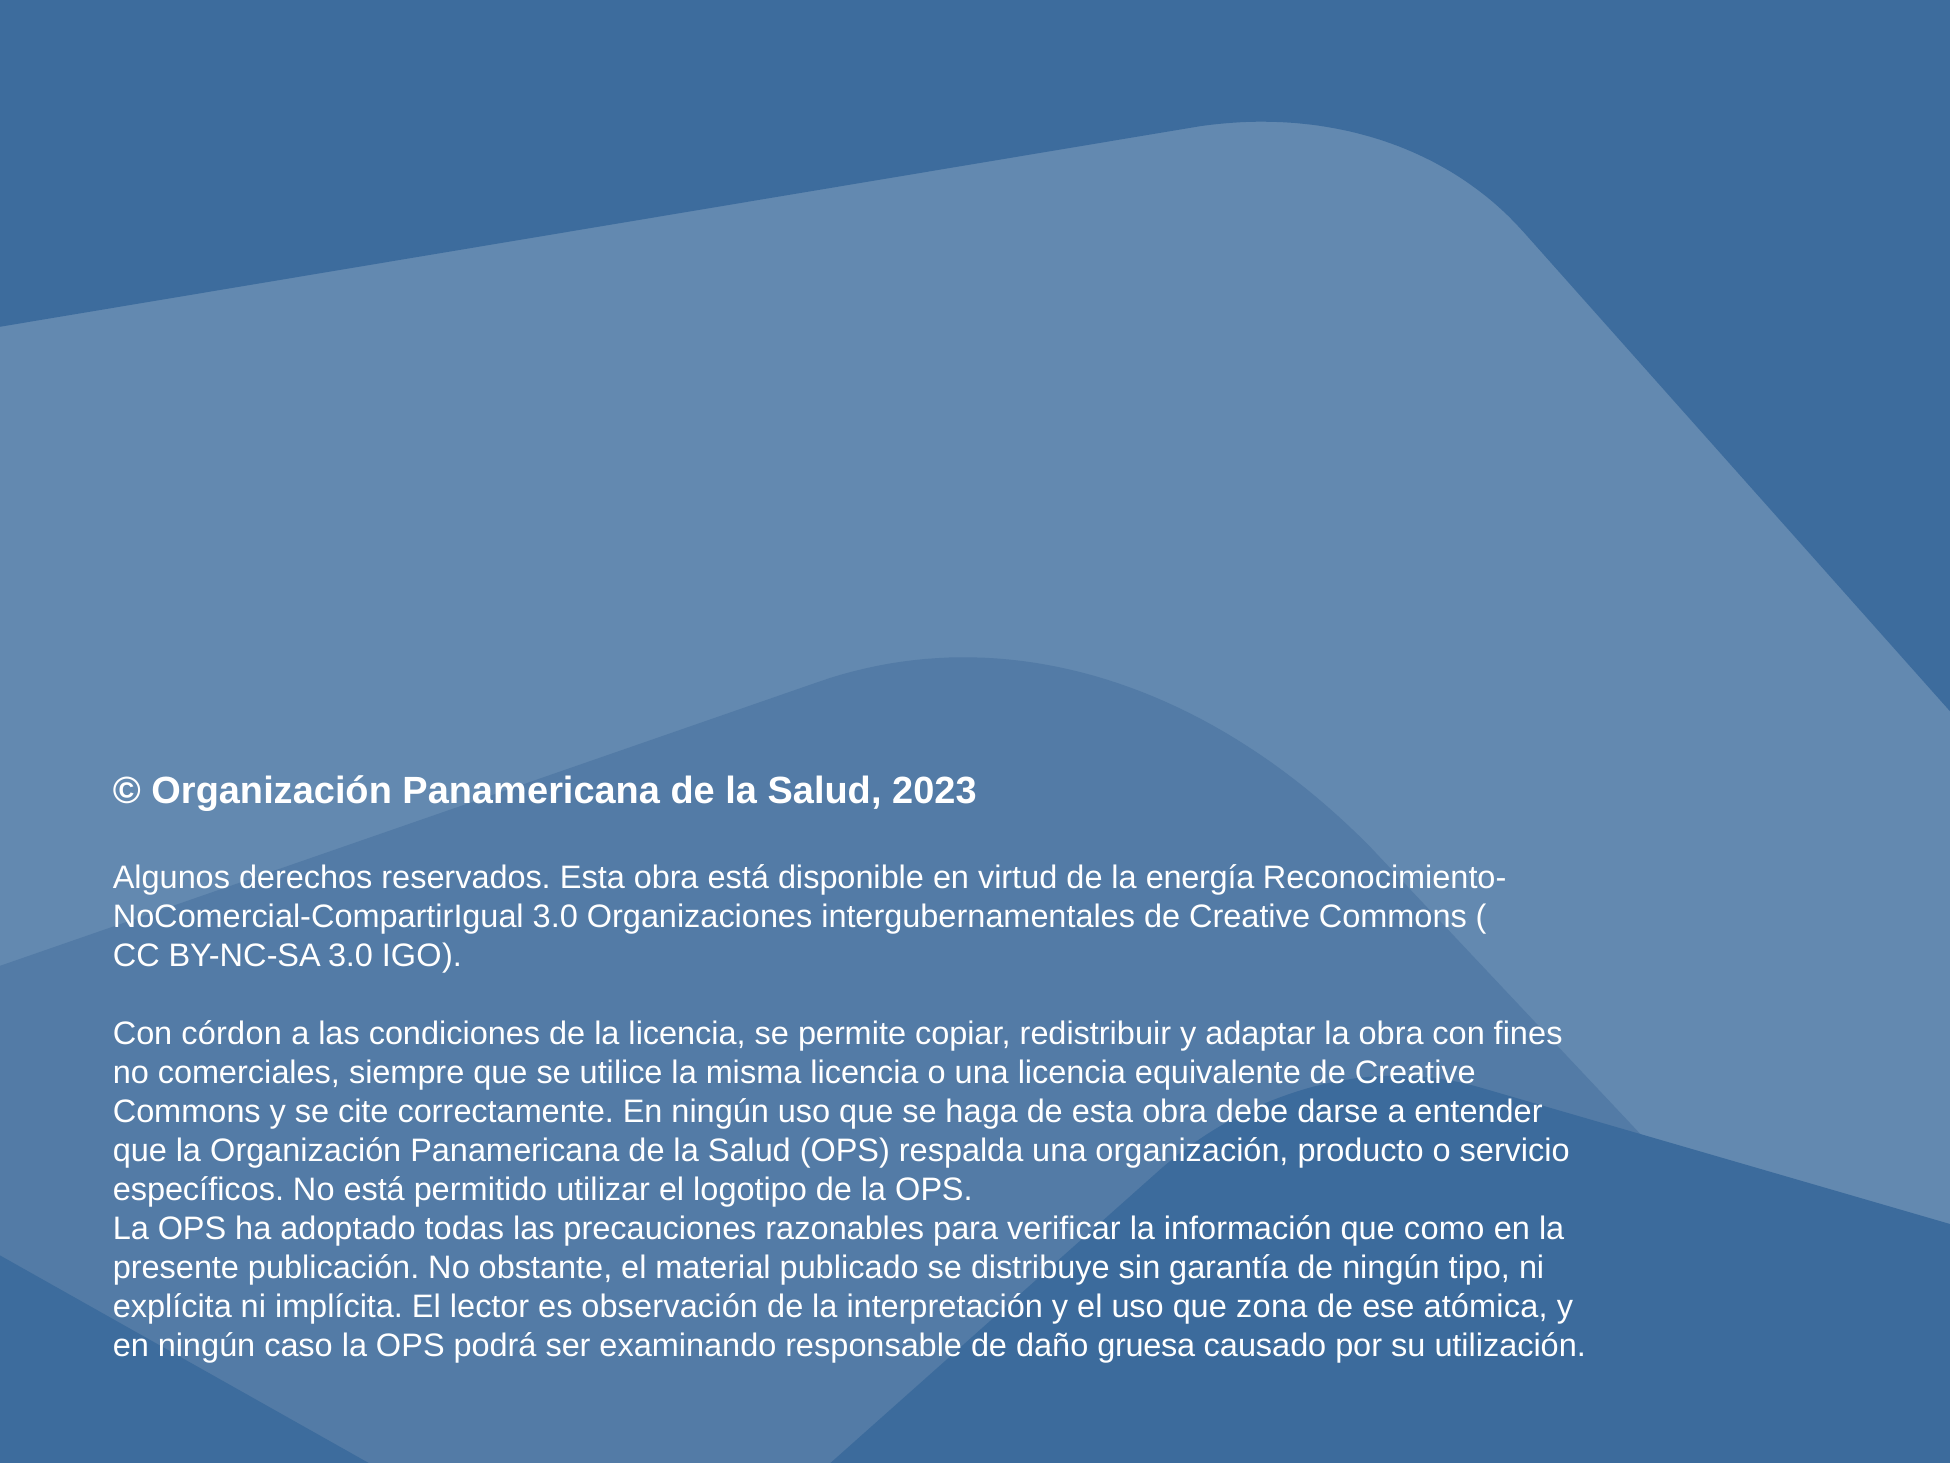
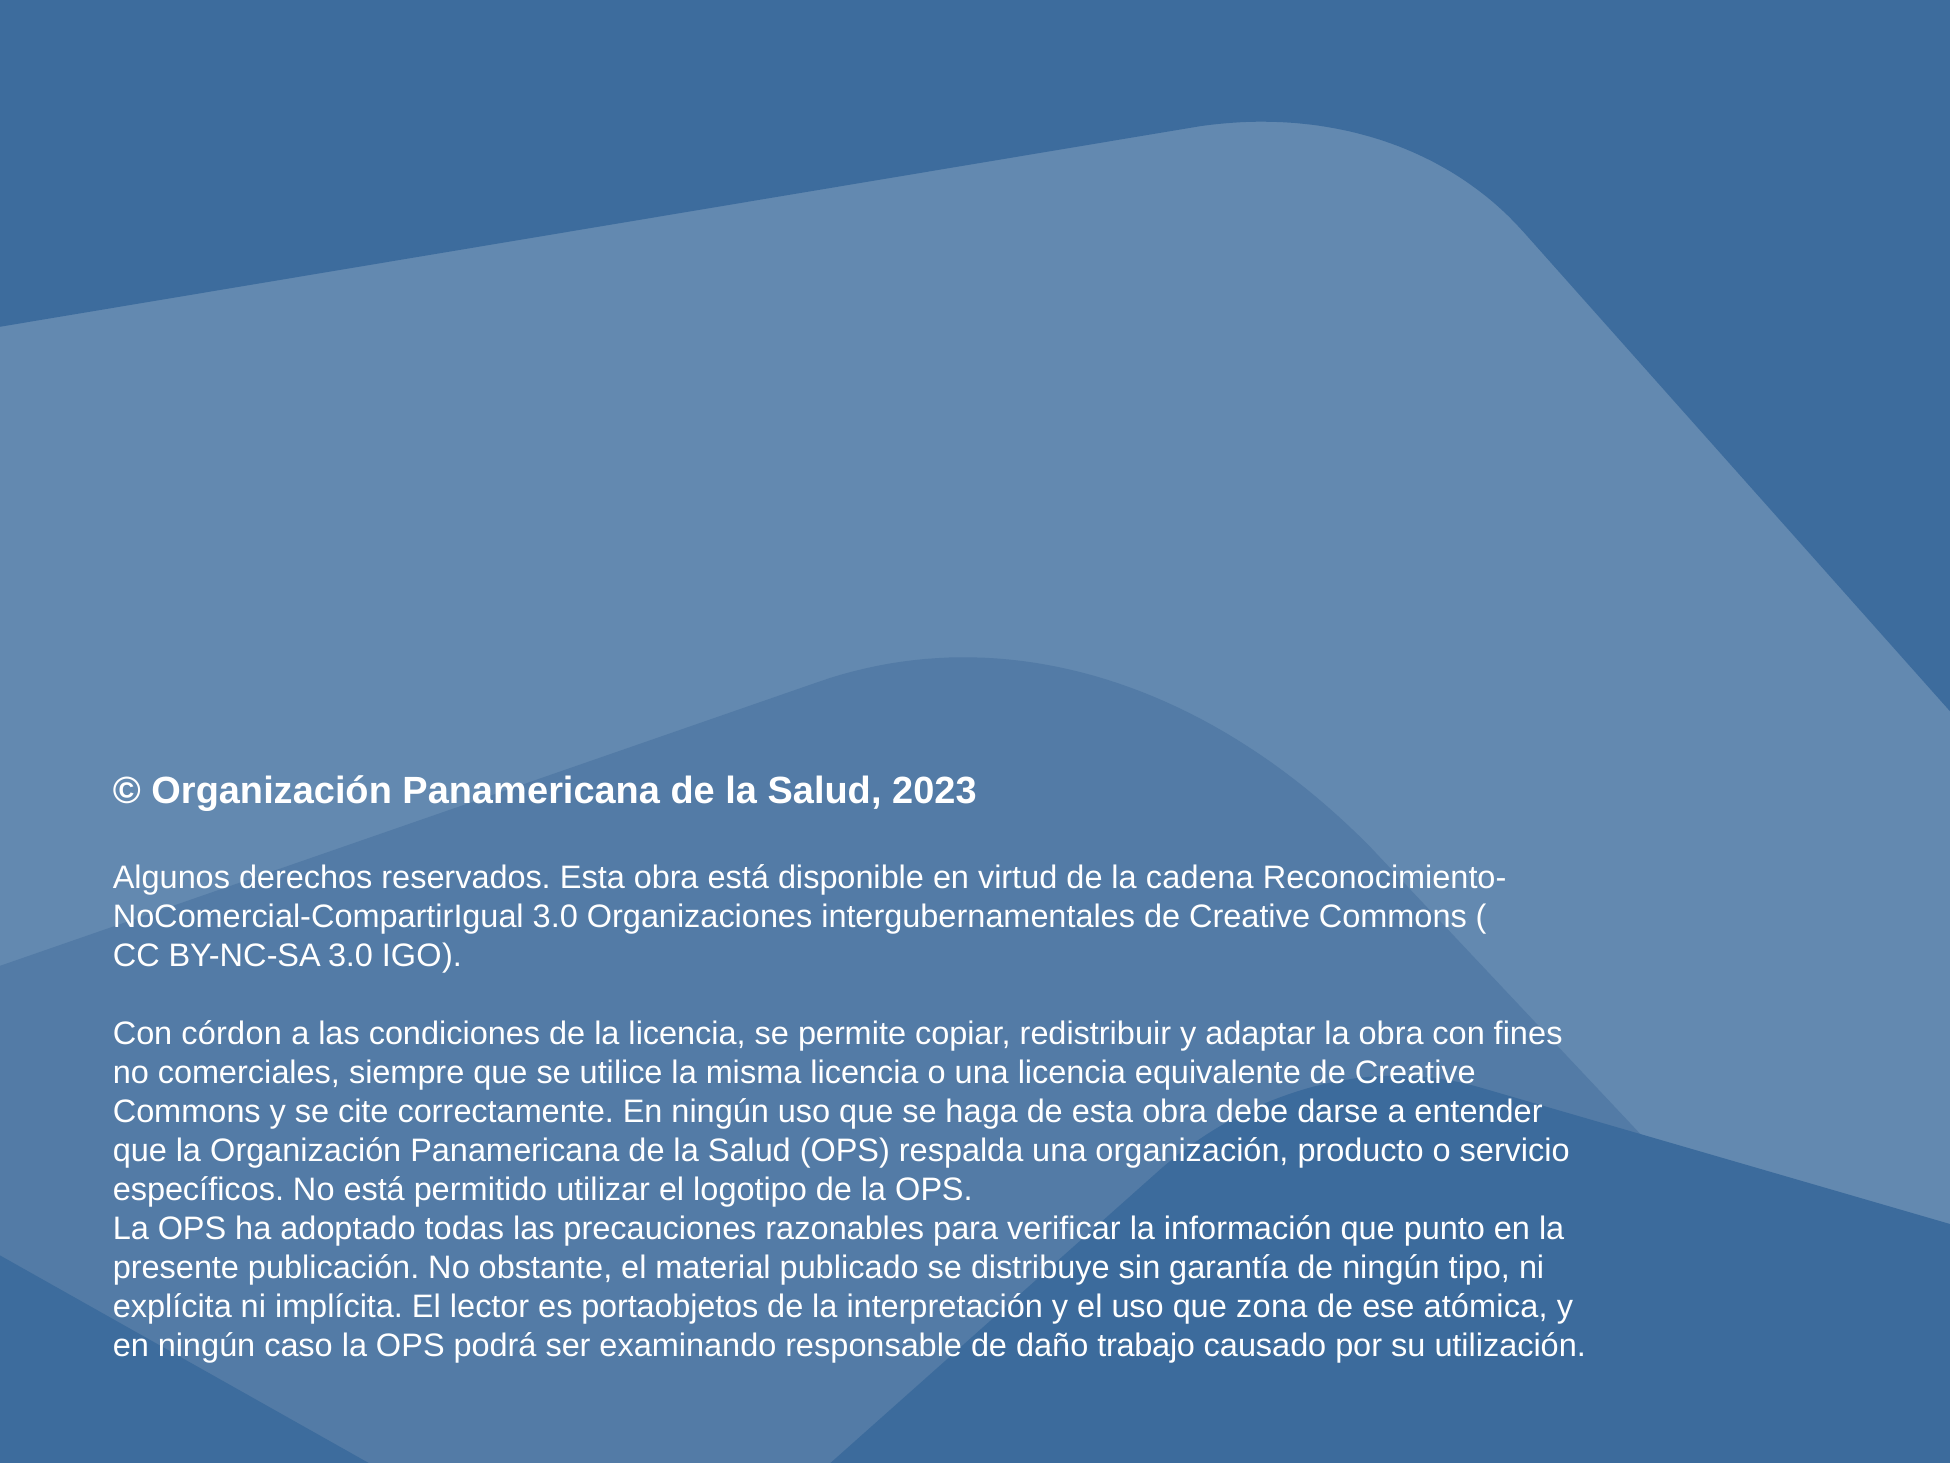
energía: energía -> cadena
como: como -> punto
observación: observación -> portaobjetos
gruesa: gruesa -> trabajo
